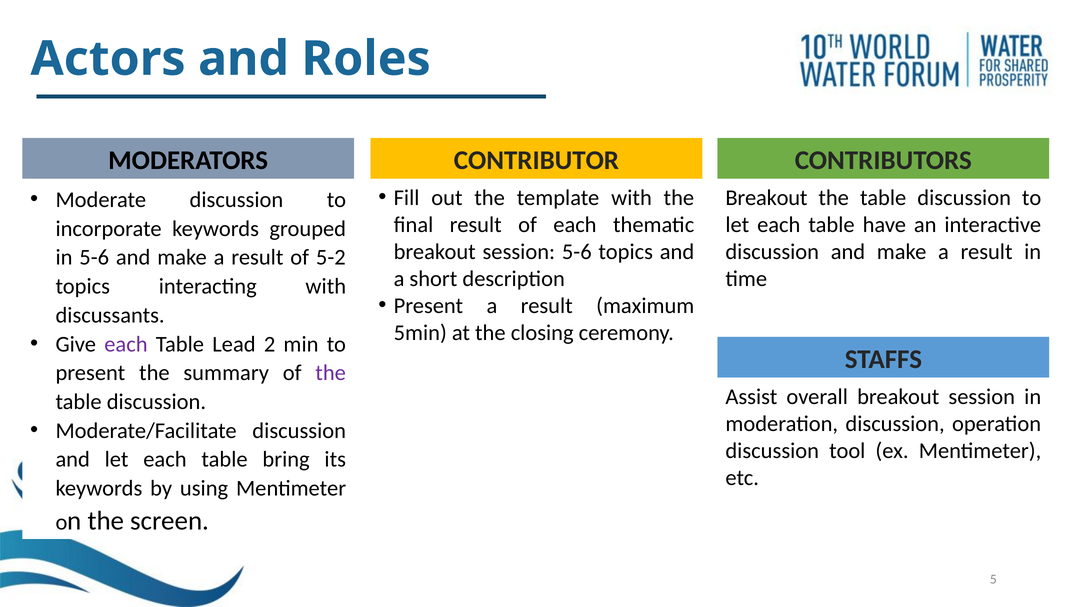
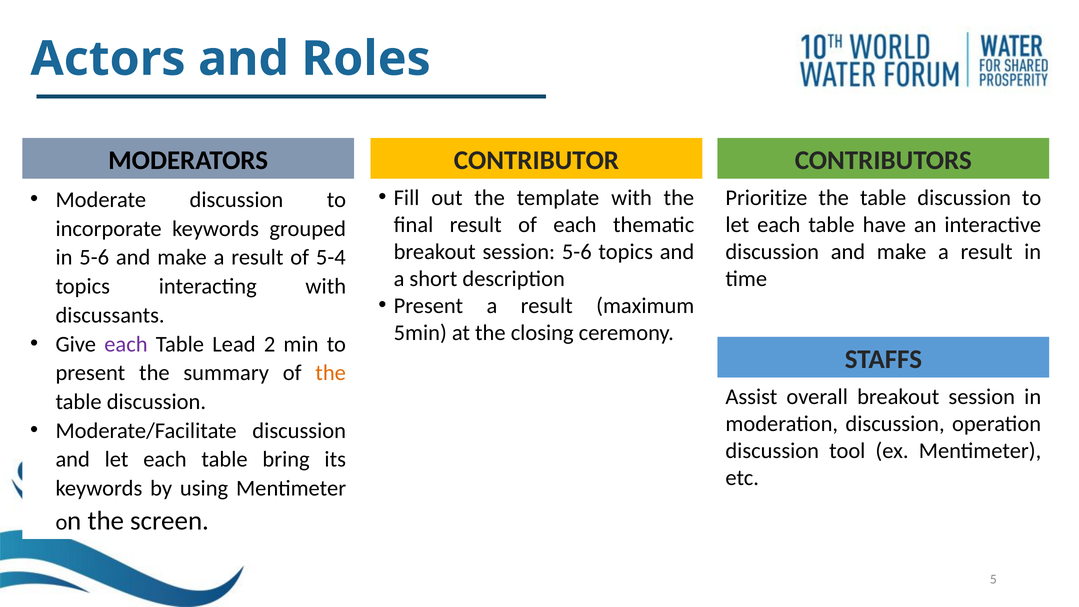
Breakout at (766, 198): Breakout -> Prioritize
5-2: 5-2 -> 5-4
the at (331, 373) colour: purple -> orange
